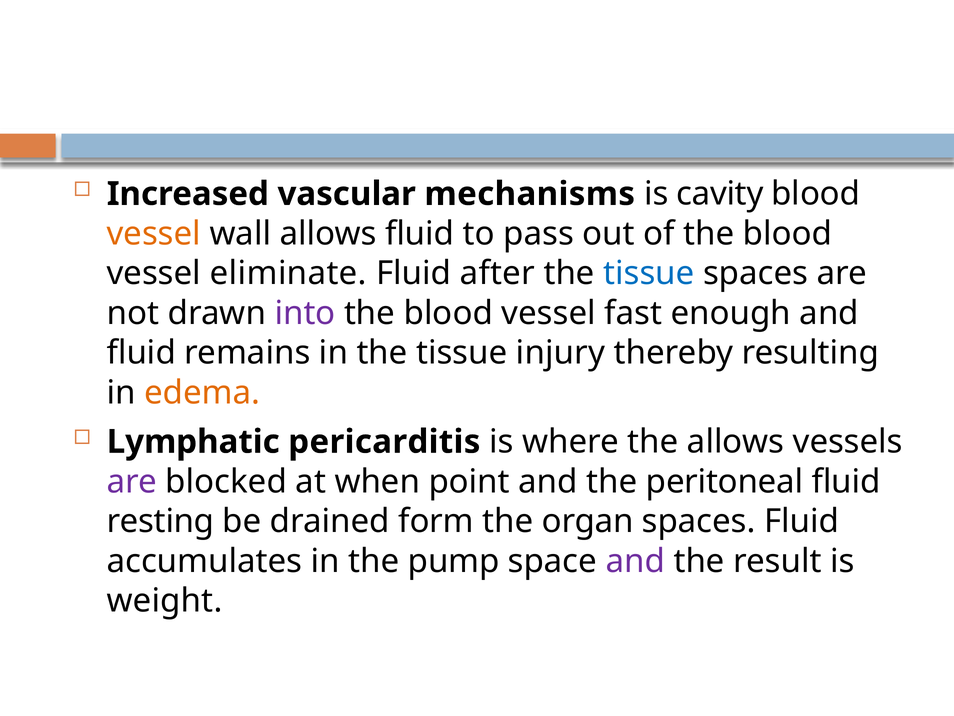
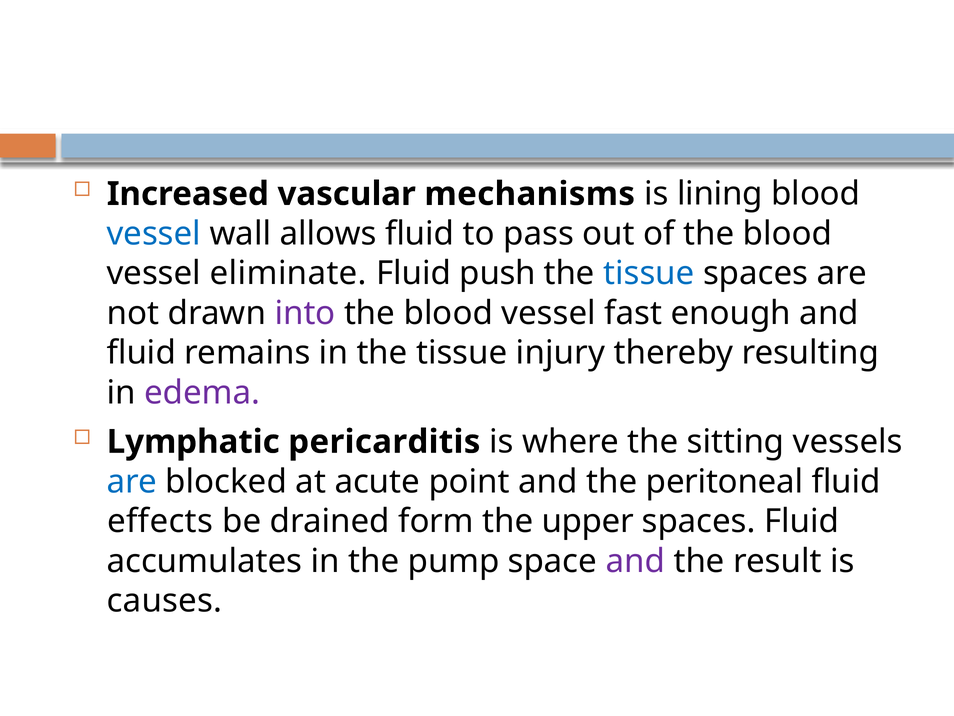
cavity: cavity -> lining
vessel at (154, 234) colour: orange -> blue
after: after -> push
edema colour: orange -> purple
the allows: allows -> sitting
are at (132, 481) colour: purple -> blue
when: when -> acute
resting: resting -> effects
organ: organ -> upper
weight: weight -> causes
